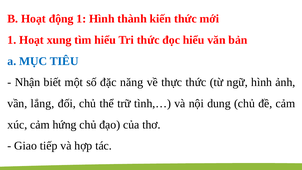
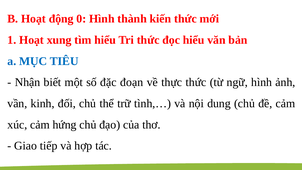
động 1: 1 -> 0
năng: năng -> đoạn
lắng: lắng -> kinh
